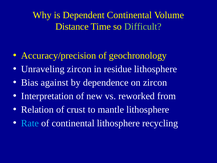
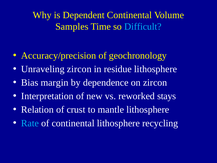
Distance: Distance -> Samples
Difficult colour: light green -> light blue
against: against -> margin
from: from -> stays
